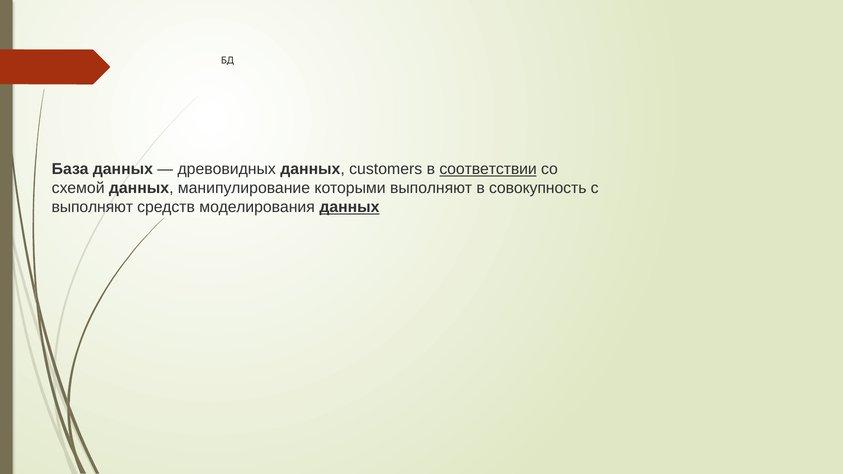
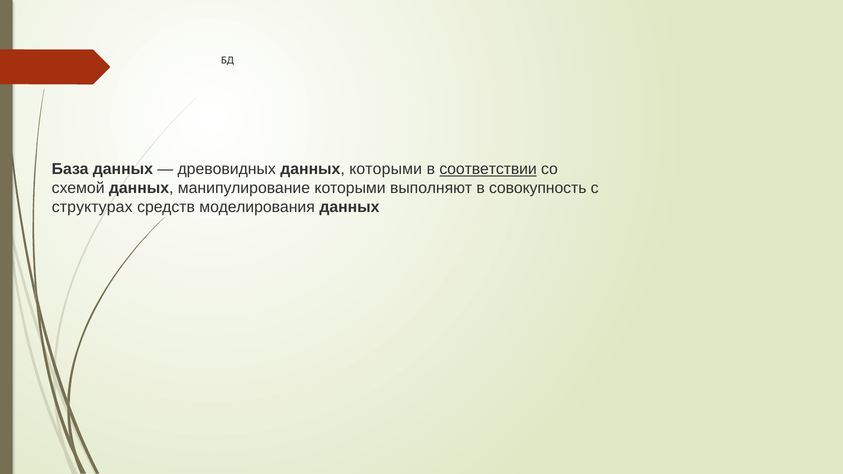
данных customers: customers -> которыми
выполняют at (92, 207): выполняют -> структурах
данных at (349, 207) underline: present -> none
